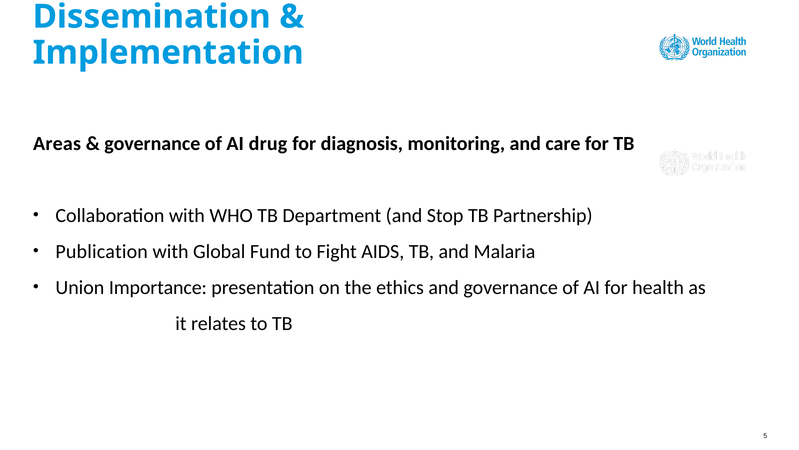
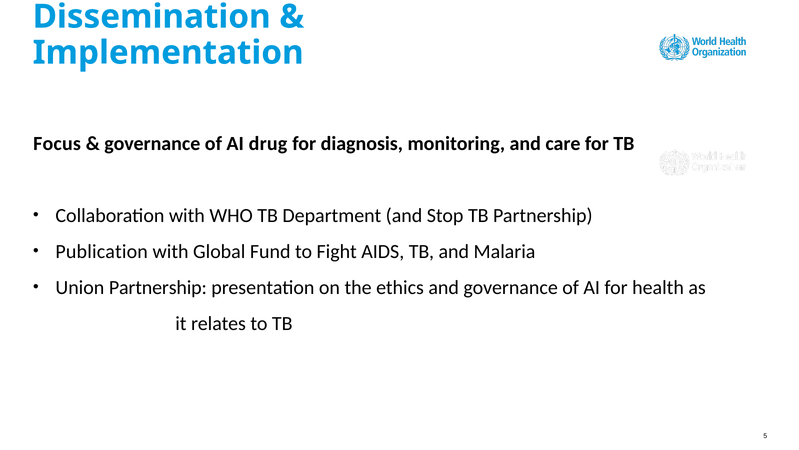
Areas: Areas -> Focus
Union Importance: Importance -> Partnership
